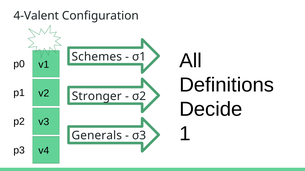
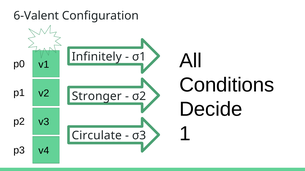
4-Valent: 4-Valent -> 6-Valent
Schemes: Schemes -> Infinitely
Definitions: Definitions -> Conditions
Generals: Generals -> Circulate
